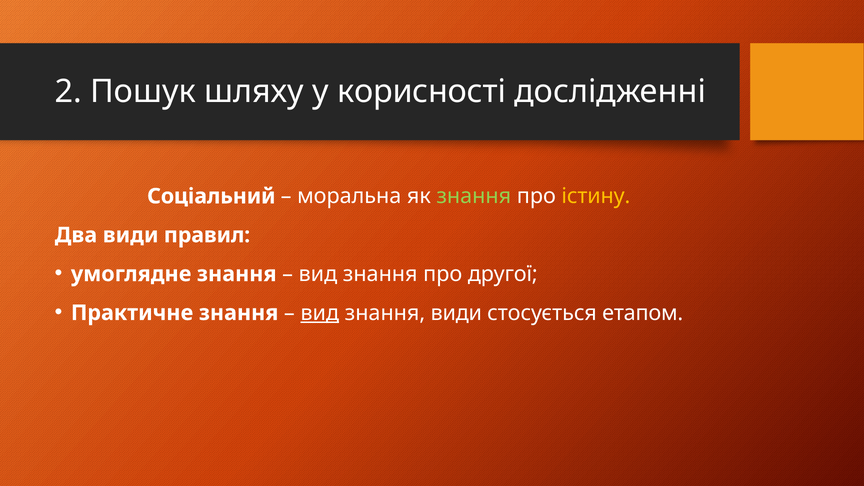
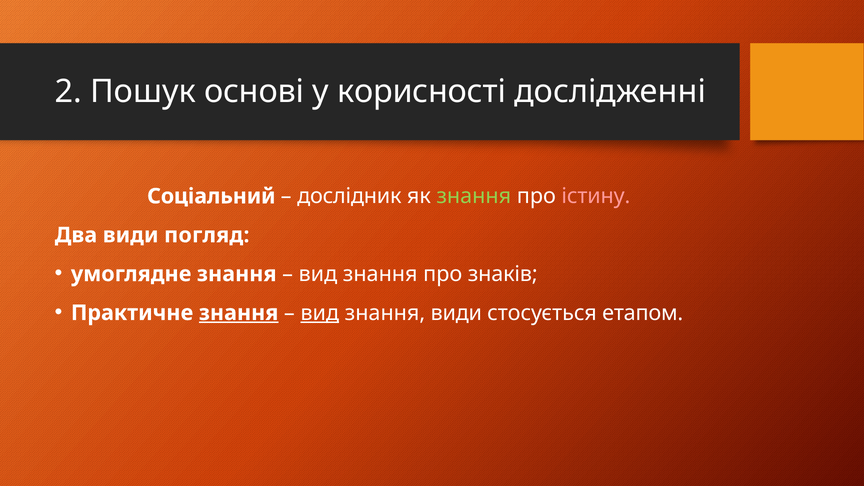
шляху: шляху -> основі
моральна: моральна -> дослідник
істину colour: yellow -> pink
правил: правил -> погляд
другої: другої -> знаків
знання at (239, 313) underline: none -> present
